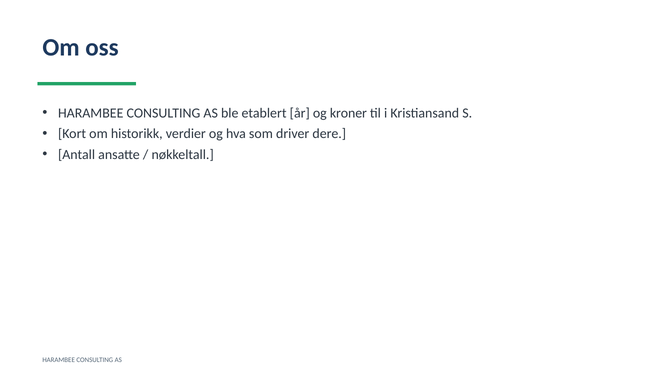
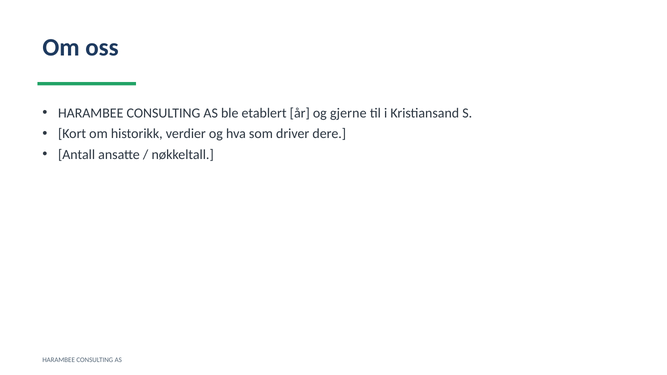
kroner: kroner -> gjerne
